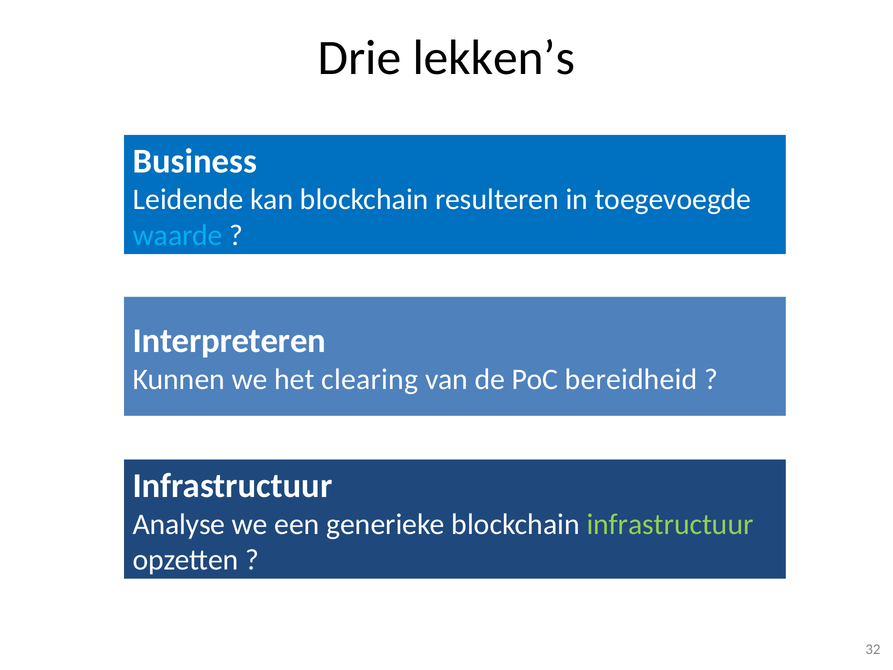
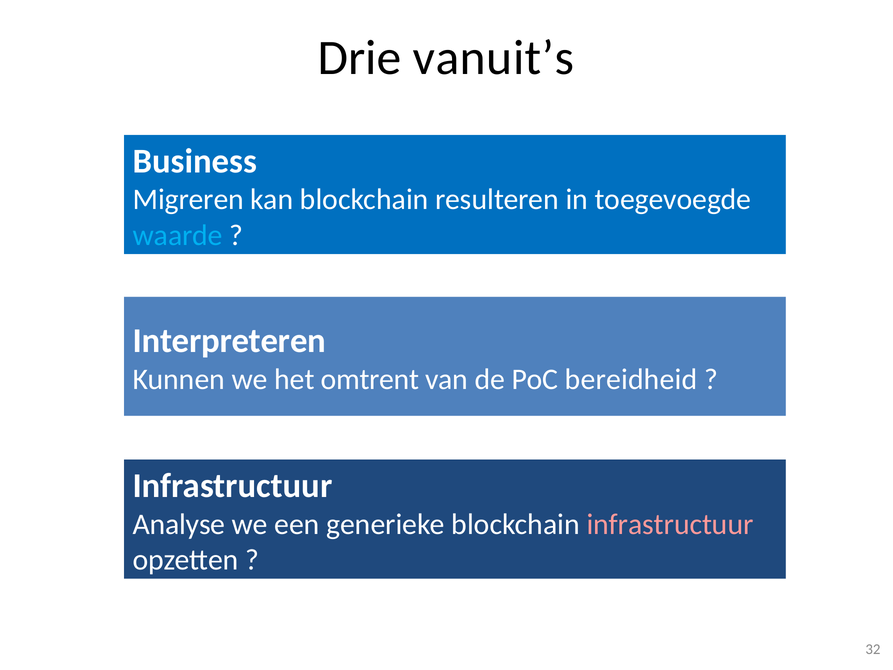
lekken’s: lekken’s -> vanuit’s
Leidende: Leidende -> Migreren
clearing: clearing -> omtrent
infrastructuur at (670, 524) colour: light green -> pink
